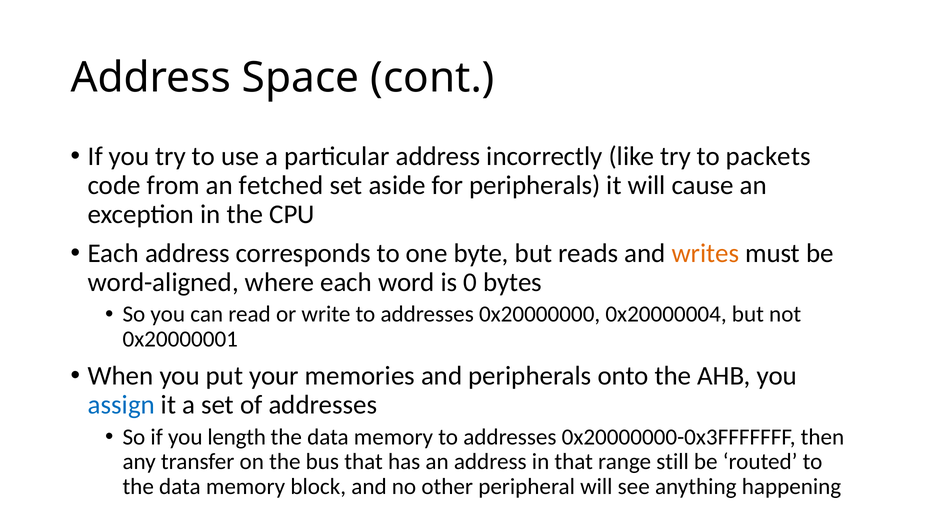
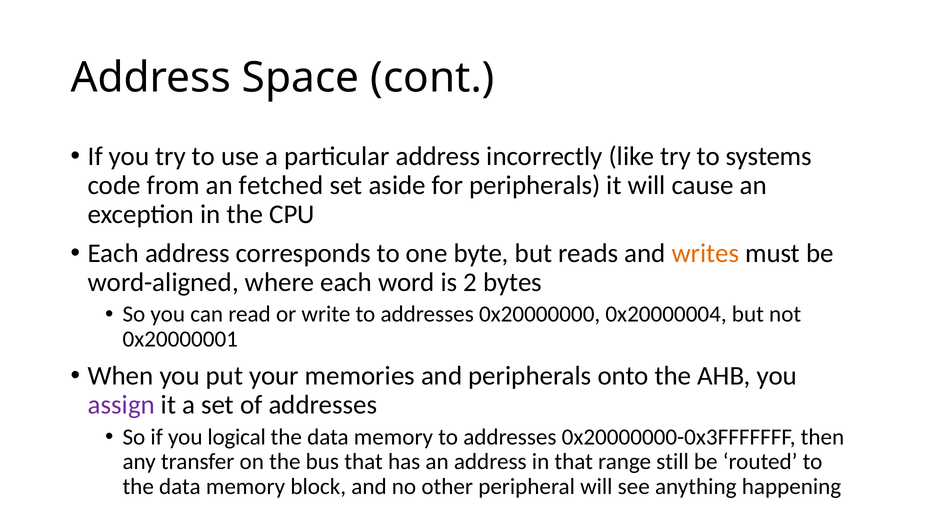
packets: packets -> systems
0: 0 -> 2
assign colour: blue -> purple
length: length -> logical
